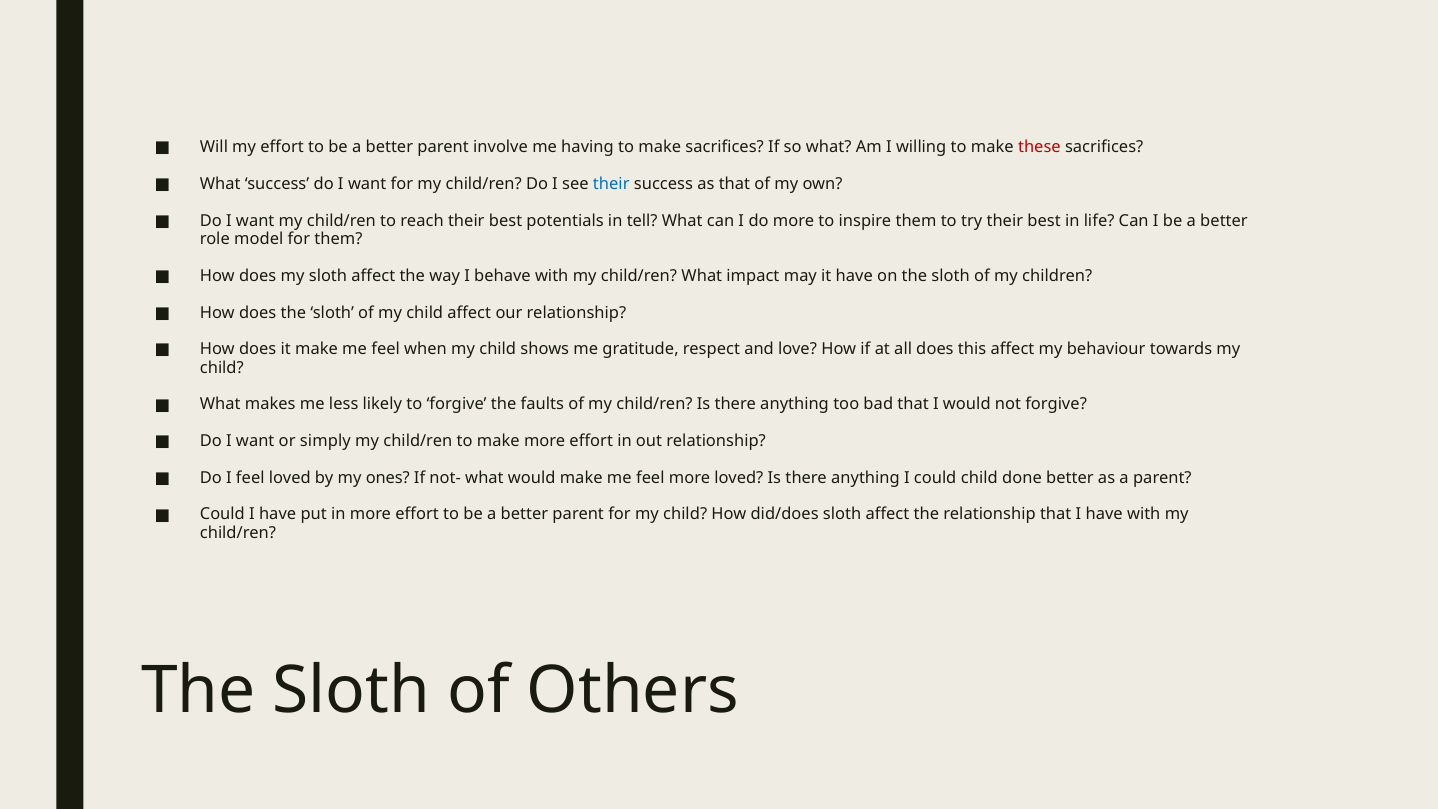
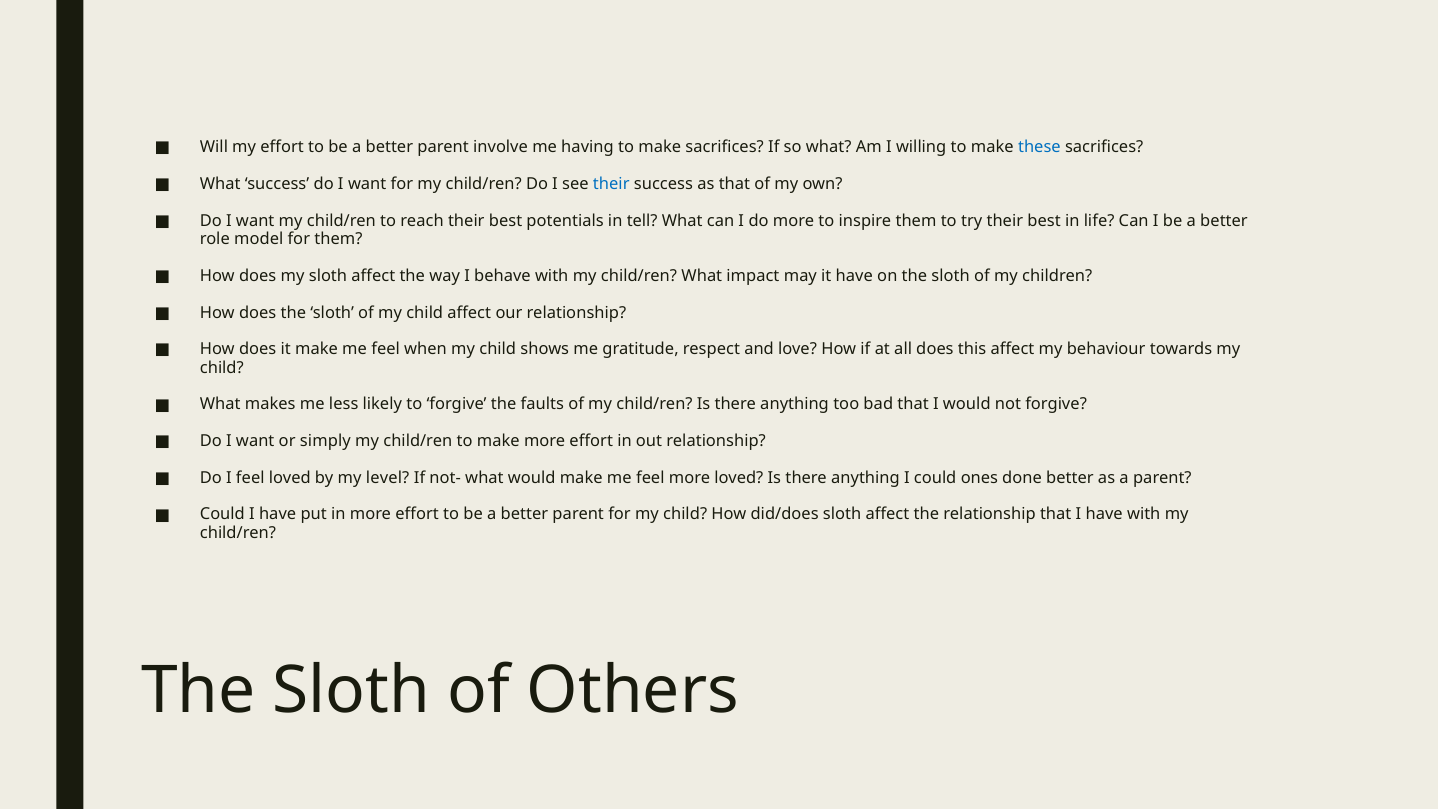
these colour: red -> blue
ones: ones -> level
could child: child -> ones
